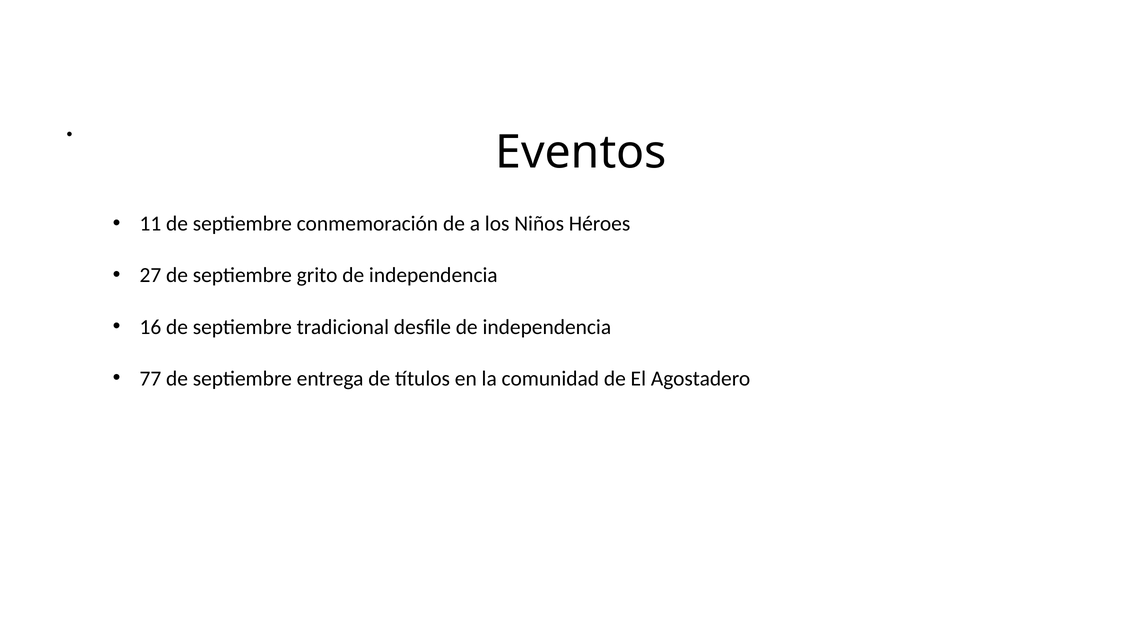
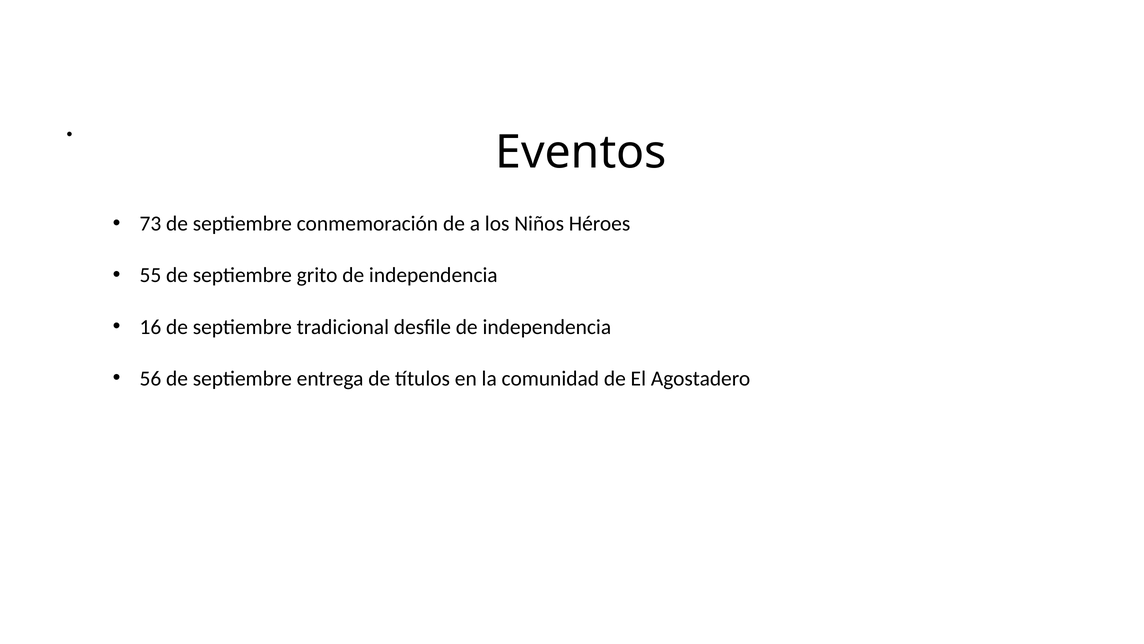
11: 11 -> 73
27: 27 -> 55
77: 77 -> 56
